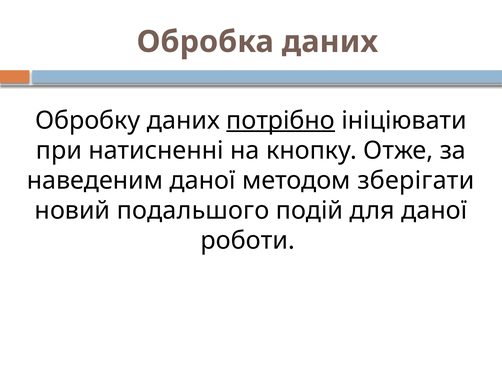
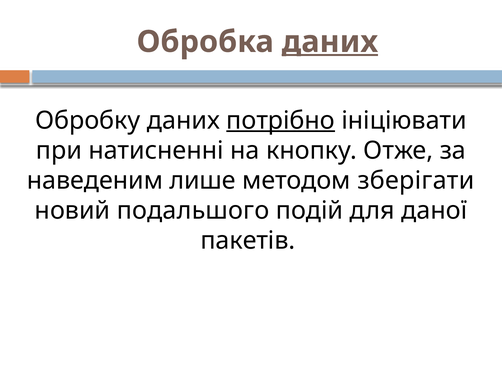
даних at (330, 42) underline: none -> present
наведеним даної: даної -> лише
роботи: роботи -> пакетів
